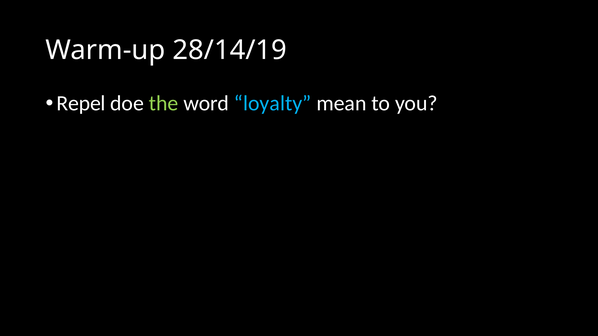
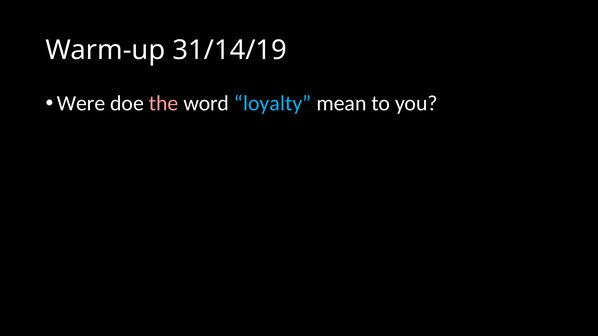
28/14/19: 28/14/19 -> 31/14/19
Repel: Repel -> Were
the colour: light green -> pink
